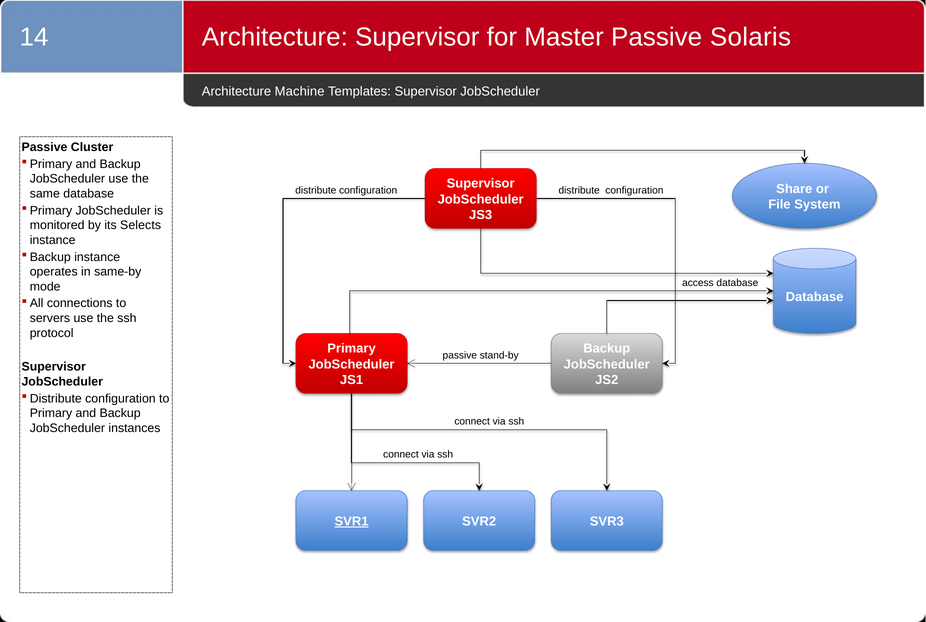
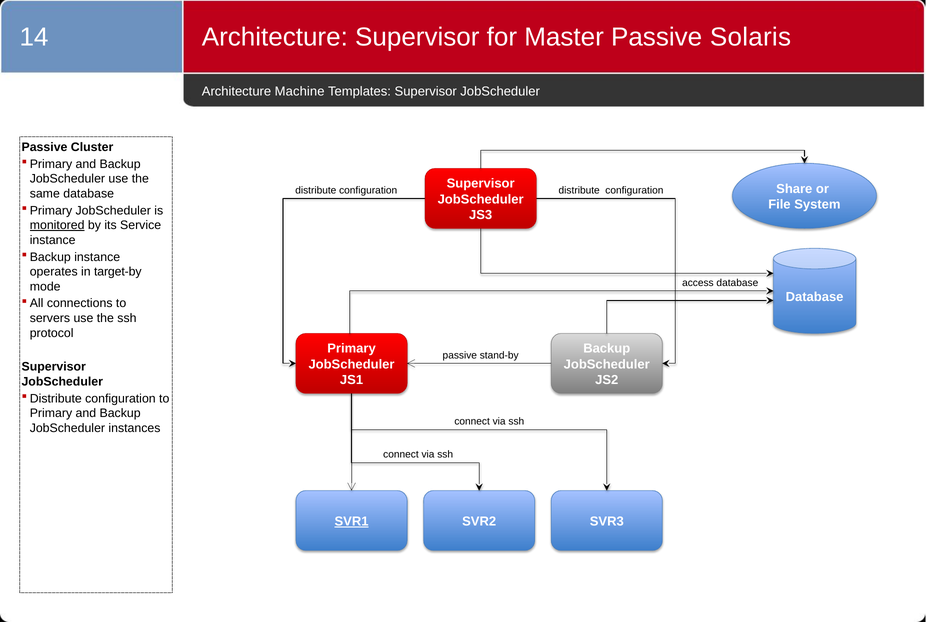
monitored underline: none -> present
Selects: Selects -> Service
same-by: same-by -> target-by
